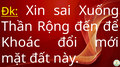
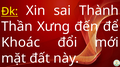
Xuống: Xuống -> Thành
Rộng: Rộng -> Xưng
